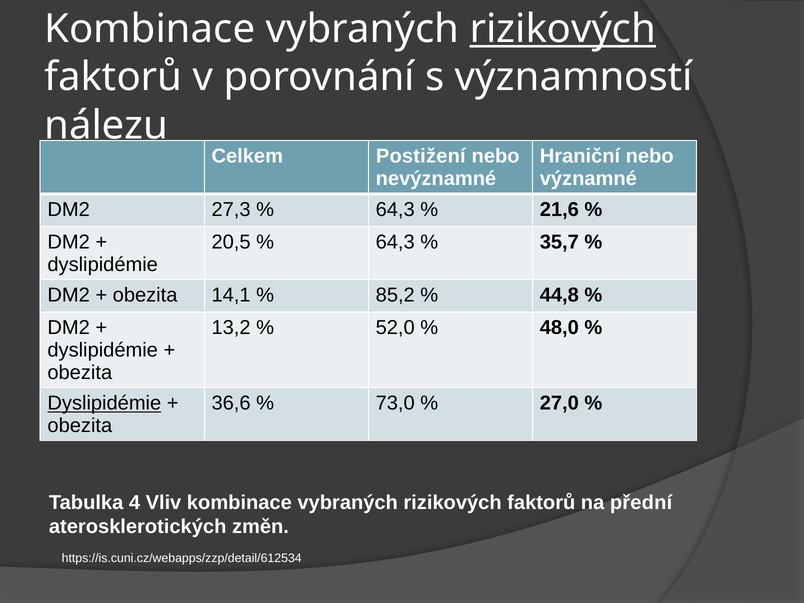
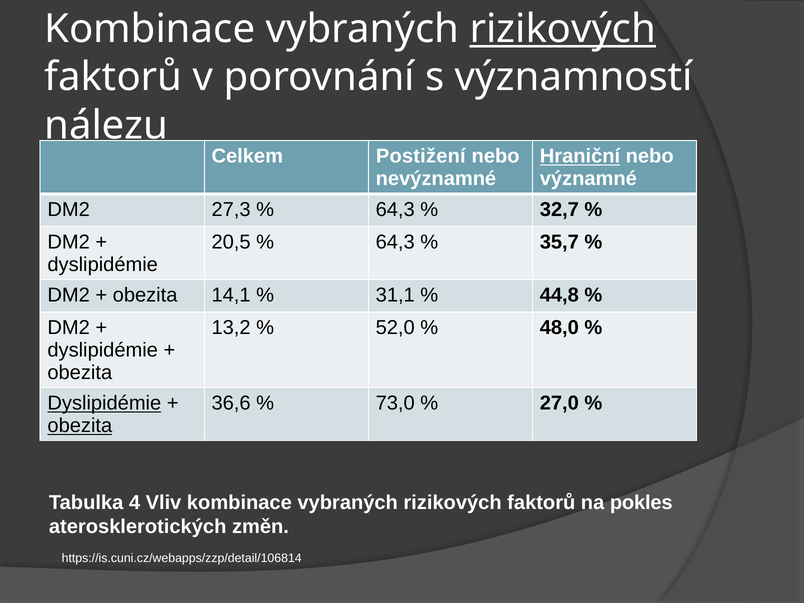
Hraniční underline: none -> present
21,6: 21,6 -> 32,7
85,2: 85,2 -> 31,1
obezita at (80, 426) underline: none -> present
přední: přední -> pokles
https://is.cuni.cz/webapps/zzp/detail/612534: https://is.cuni.cz/webapps/zzp/detail/612534 -> https://is.cuni.cz/webapps/zzp/detail/106814
